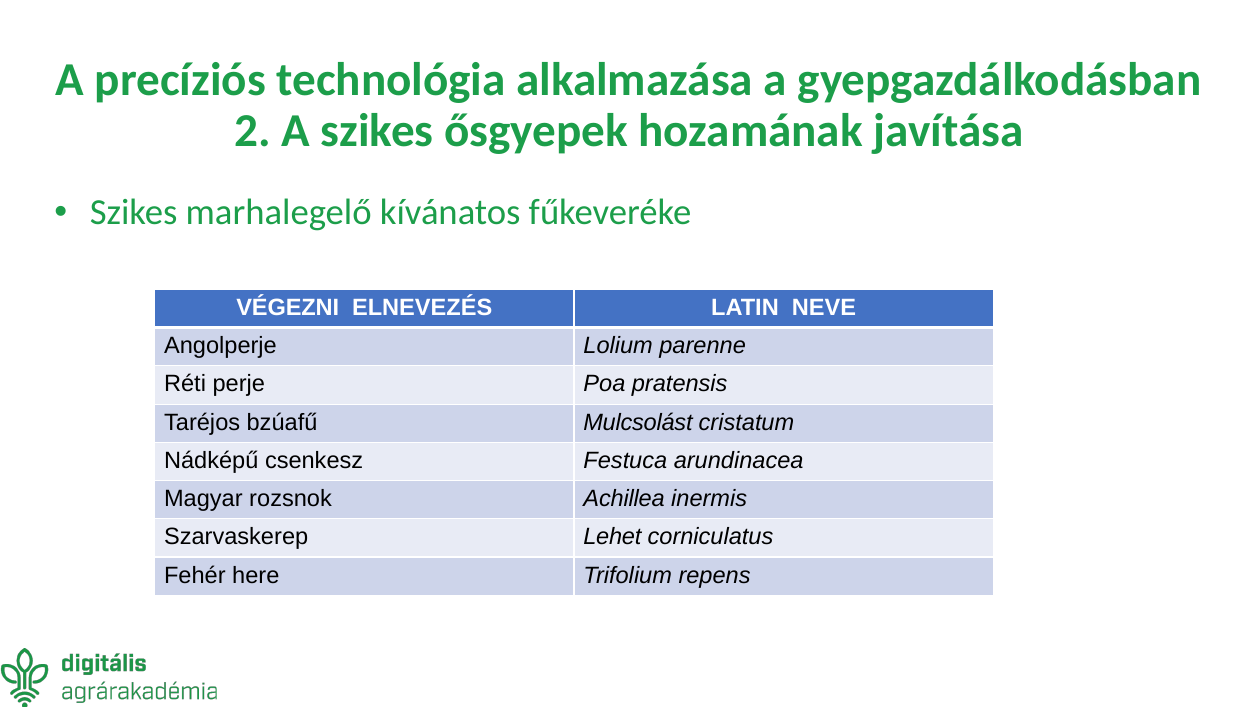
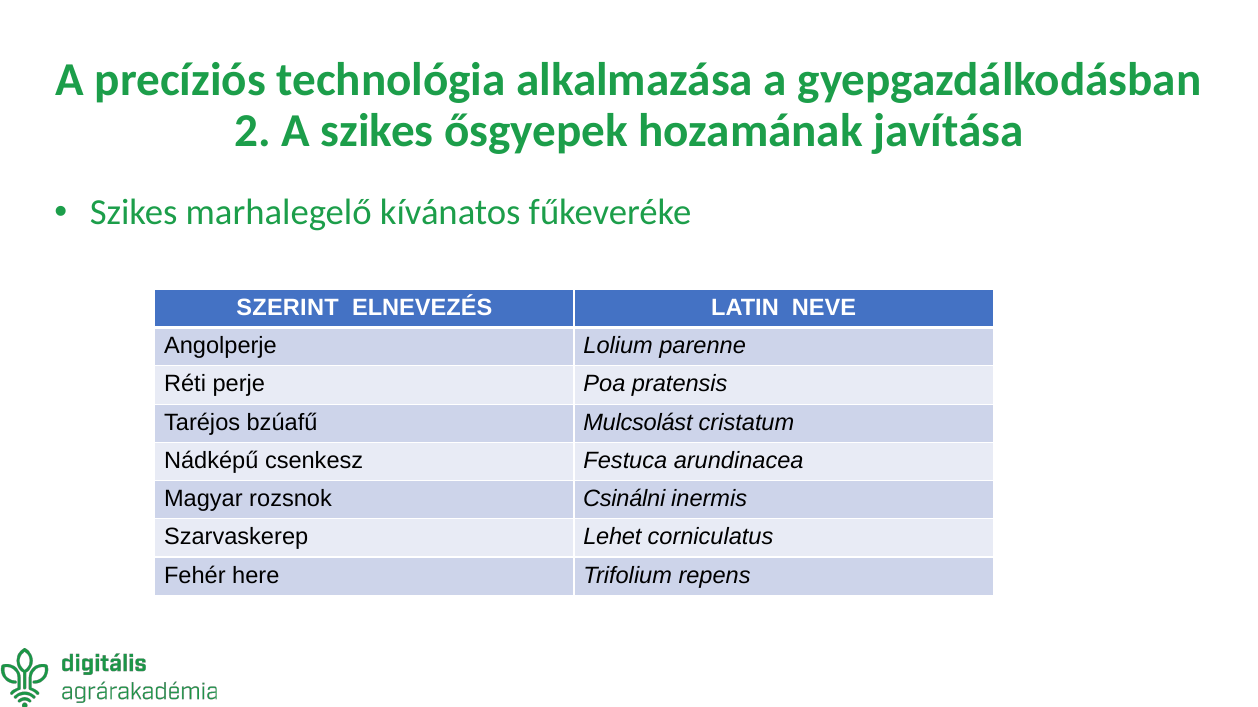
VÉGEZNI: VÉGEZNI -> SZERINT
Achillea: Achillea -> Csinálni
